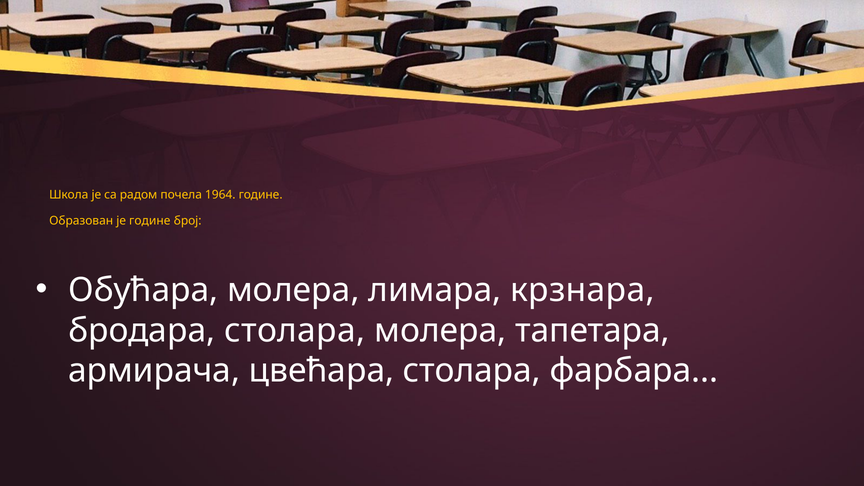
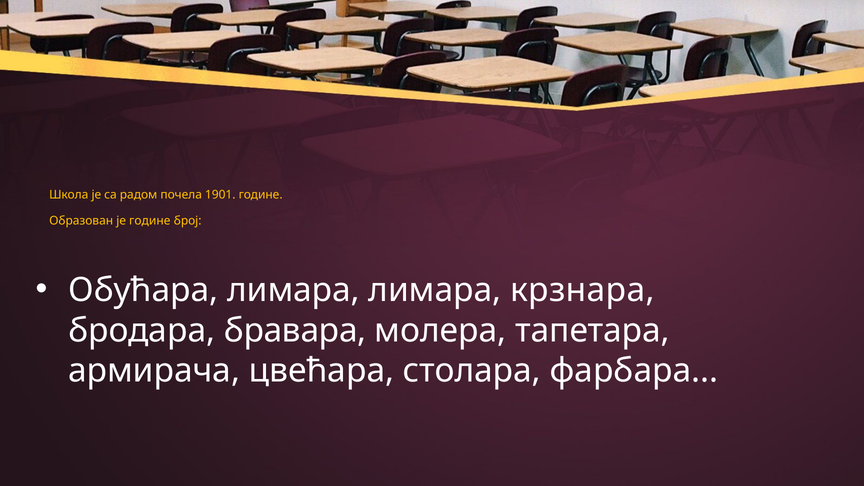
1964: 1964 -> 1901
Обућара молера: молера -> лимара
бродара столара: столара -> бравара
